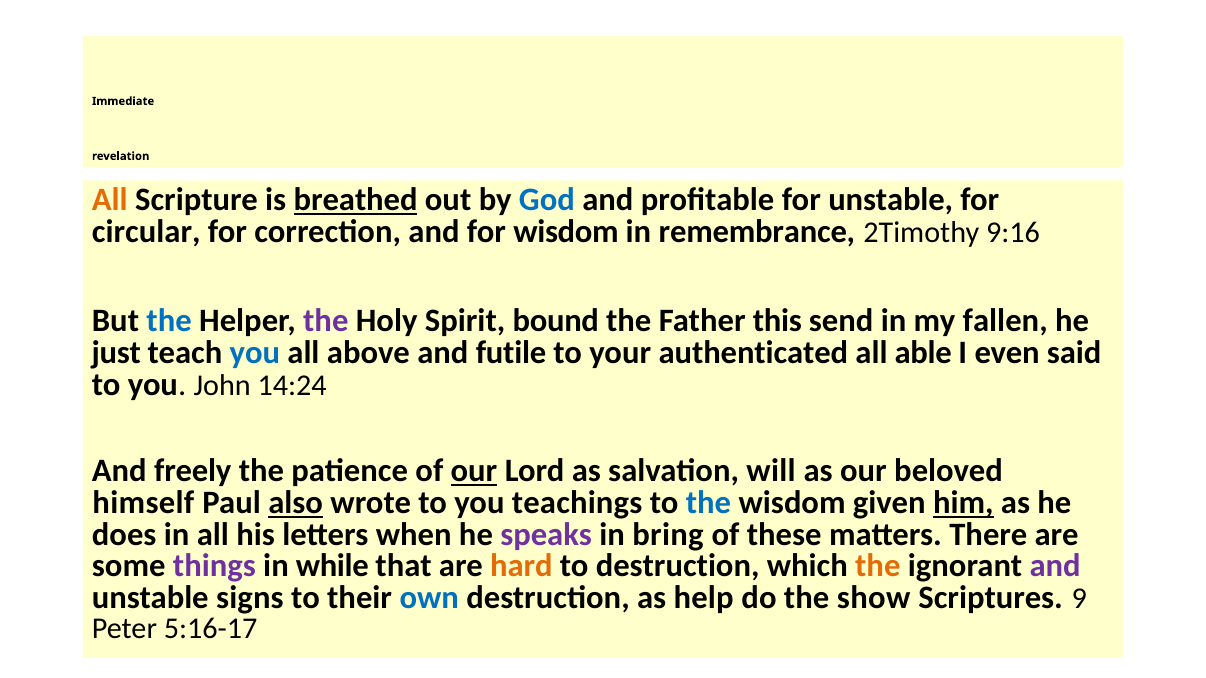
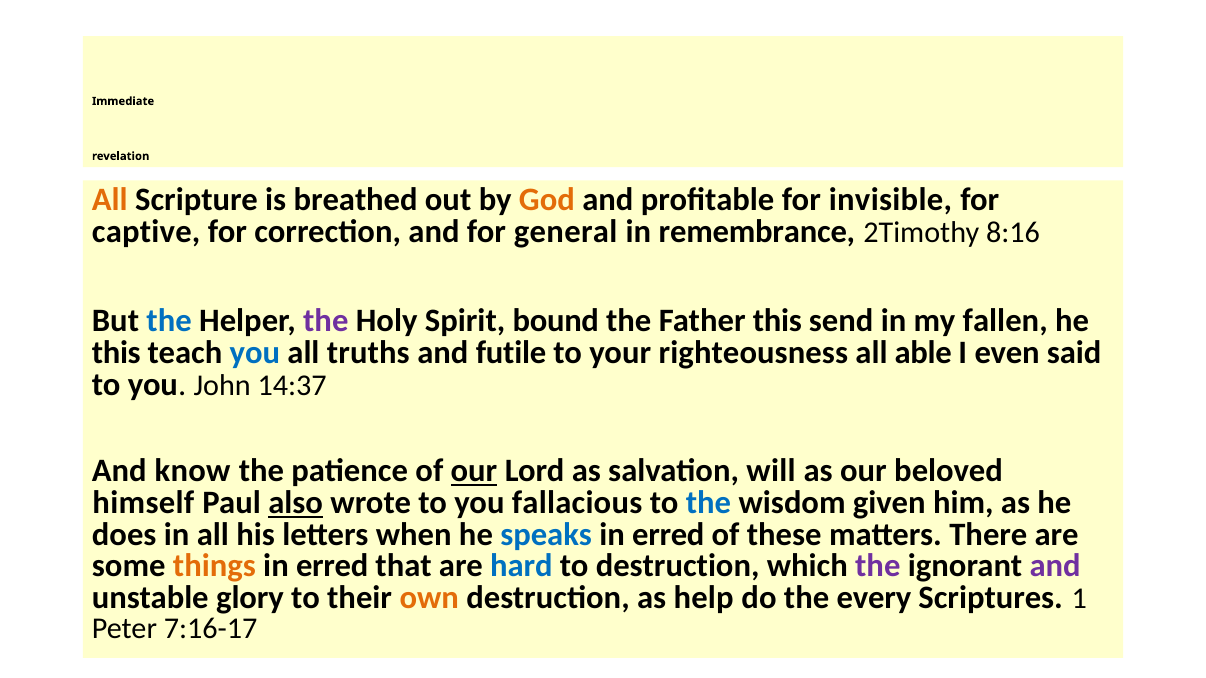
breathed underline: present -> none
God colour: blue -> orange
for unstable: unstable -> invisible
circular: circular -> captive
for wisdom: wisdom -> general
9:16: 9:16 -> 8:16
just at (116, 353): just -> this
above: above -> truths
authenticated: authenticated -> righteousness
14:24: 14:24 -> 14:37
freely: freely -> know
teachings: teachings -> fallacious
him underline: present -> none
speaks colour: purple -> blue
bring at (668, 535): bring -> erred
things colour: purple -> orange
while at (332, 566): while -> erred
hard colour: orange -> blue
the at (878, 566) colour: orange -> purple
signs: signs -> glory
own colour: blue -> orange
show: show -> every
9: 9 -> 1
5:16-17: 5:16-17 -> 7:16-17
